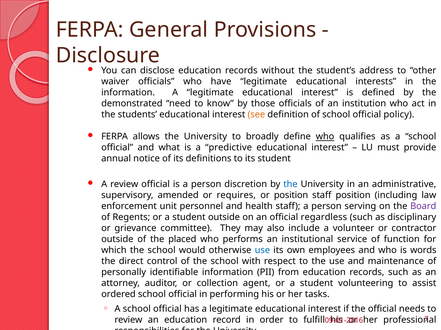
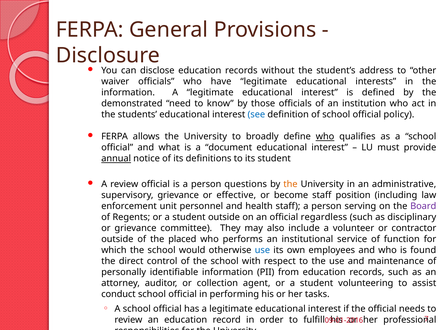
see colour: orange -> blue
predictive: predictive -> document
annual underline: none -> present
discretion: discretion -> questions
the at (290, 185) colour: blue -> orange
supervisory amended: amended -> grievance
requires: requires -> effective
or position: position -> become
words: words -> found
ordered: ordered -> conduct
